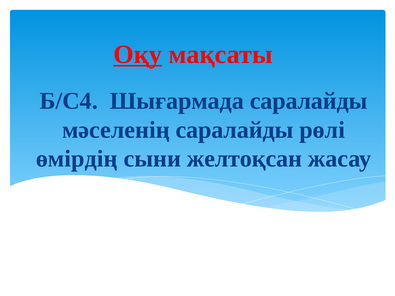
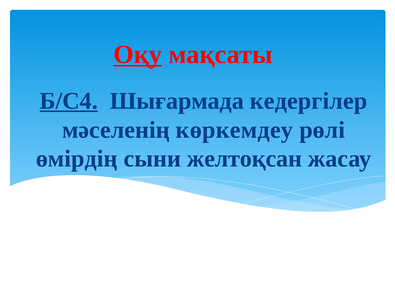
Б/С4 underline: none -> present
Шығармада саралайды: саралайды -> кедергілер
мәселенің саралайды: саралайды -> көркемдеу
